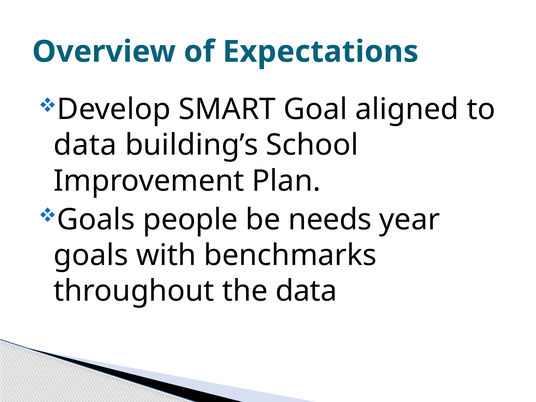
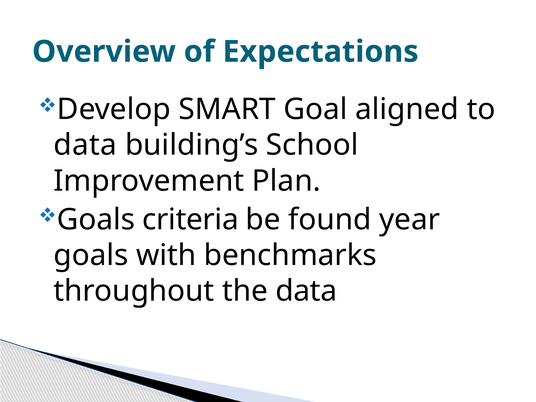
people: people -> criteria
needs: needs -> found
